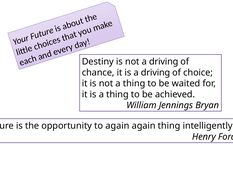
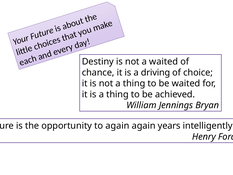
driving at (164, 62): driving -> waited
again thing: thing -> years
